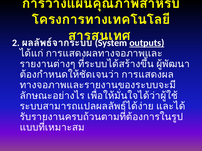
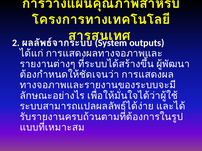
outputs underline: present -> none
